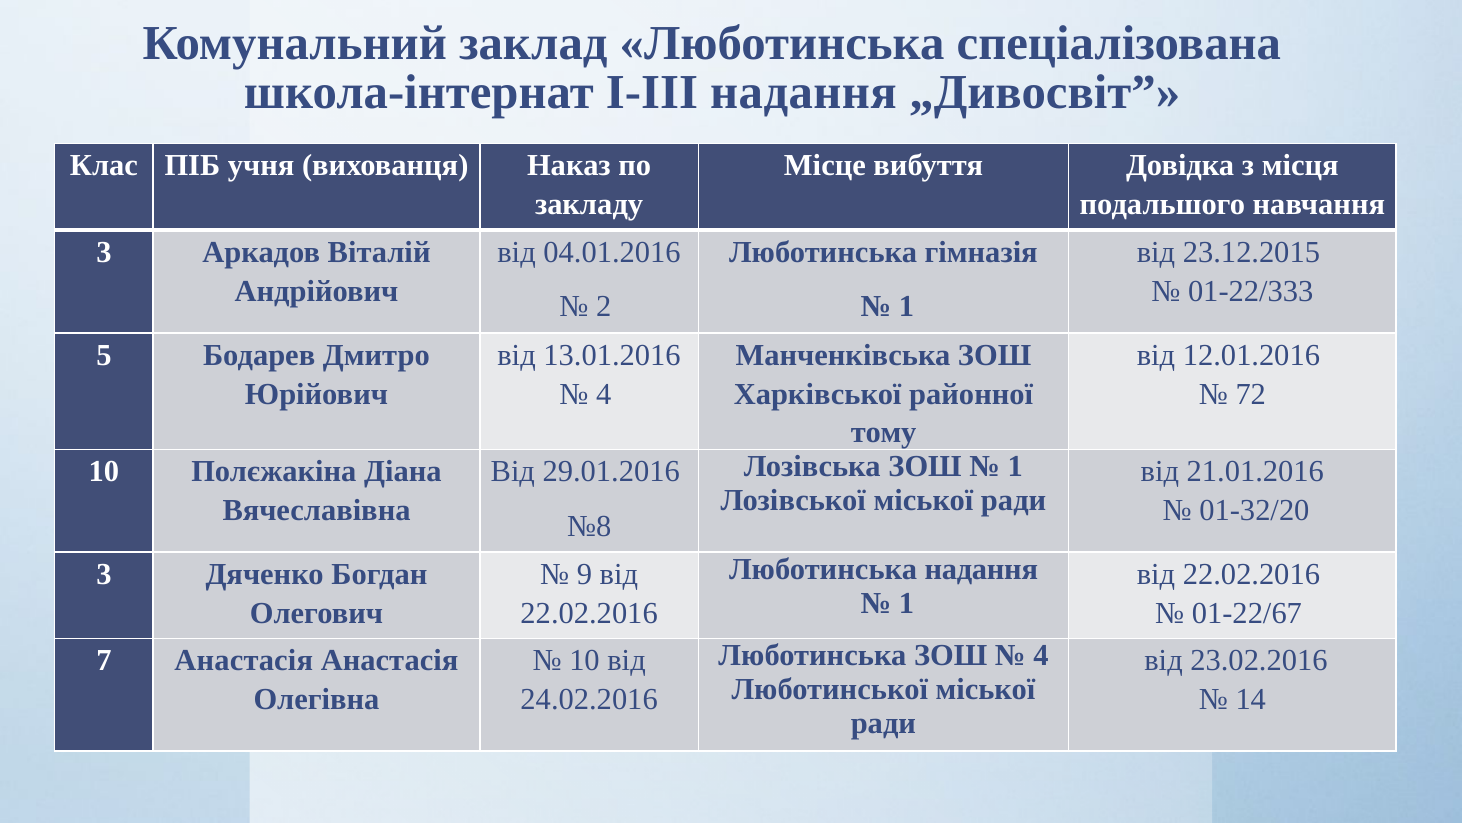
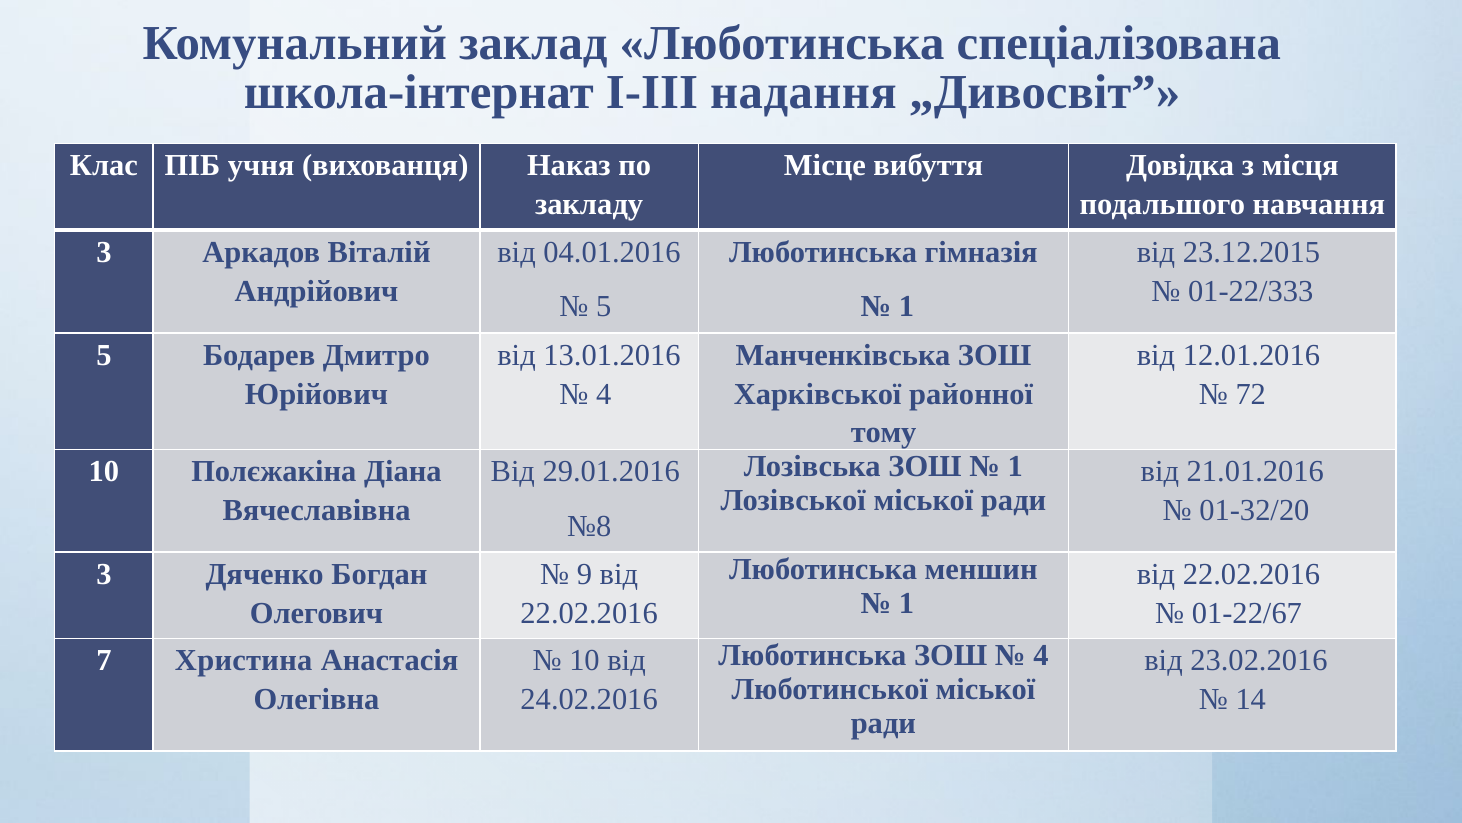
2 at (604, 307): 2 -> 5
Люботинська надання: надання -> меншин
7 Анастасія: Анастасія -> Христина
